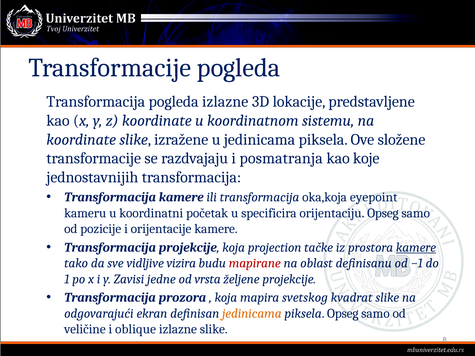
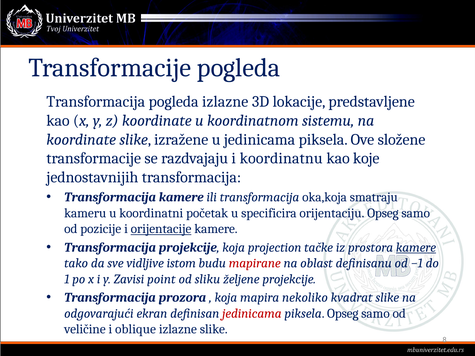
posmatranja: posmatranja -> koordinatnu
eyepoint: eyepoint -> smatraju
orijentacije underline: none -> present
vizira: vizira -> istom
jedne: jedne -> point
vrsta: vrsta -> sliku
svetskog: svetskog -> nekoliko
jedinicama at (252, 314) colour: orange -> red
